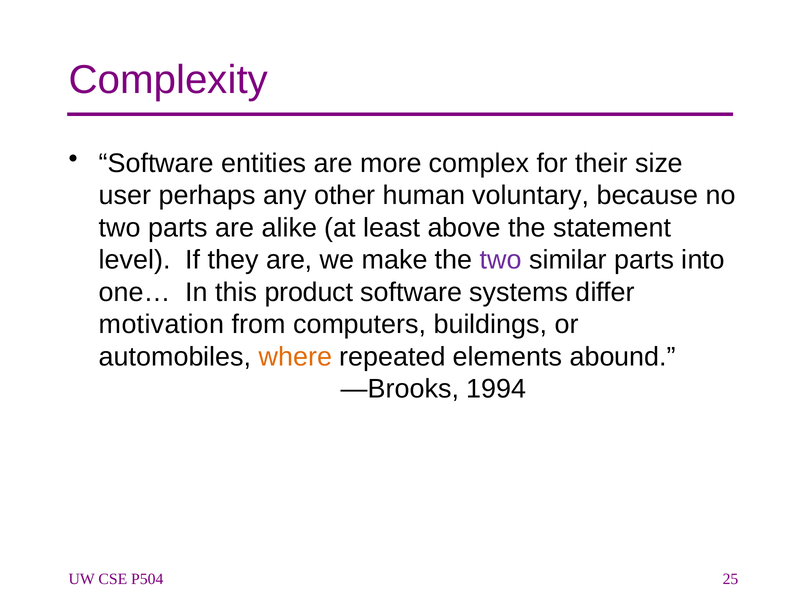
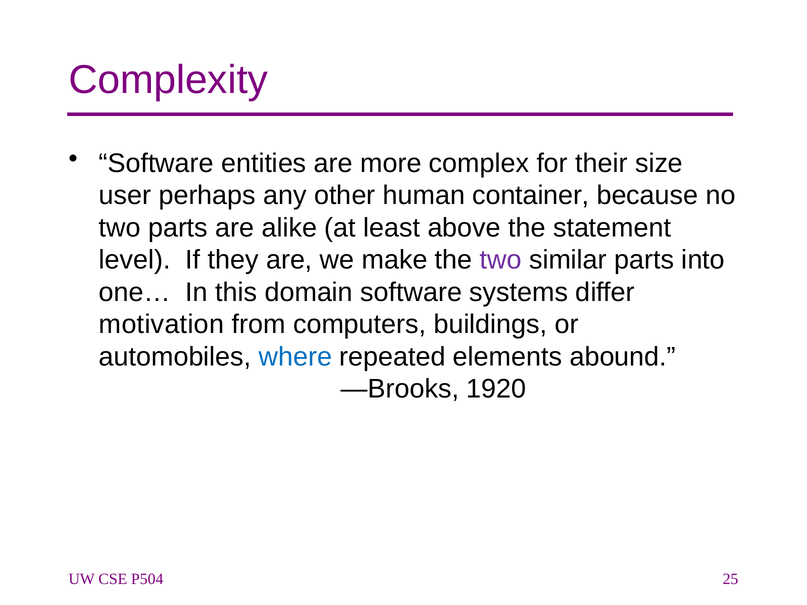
voluntary: voluntary -> container
product: product -> domain
where colour: orange -> blue
1994: 1994 -> 1920
